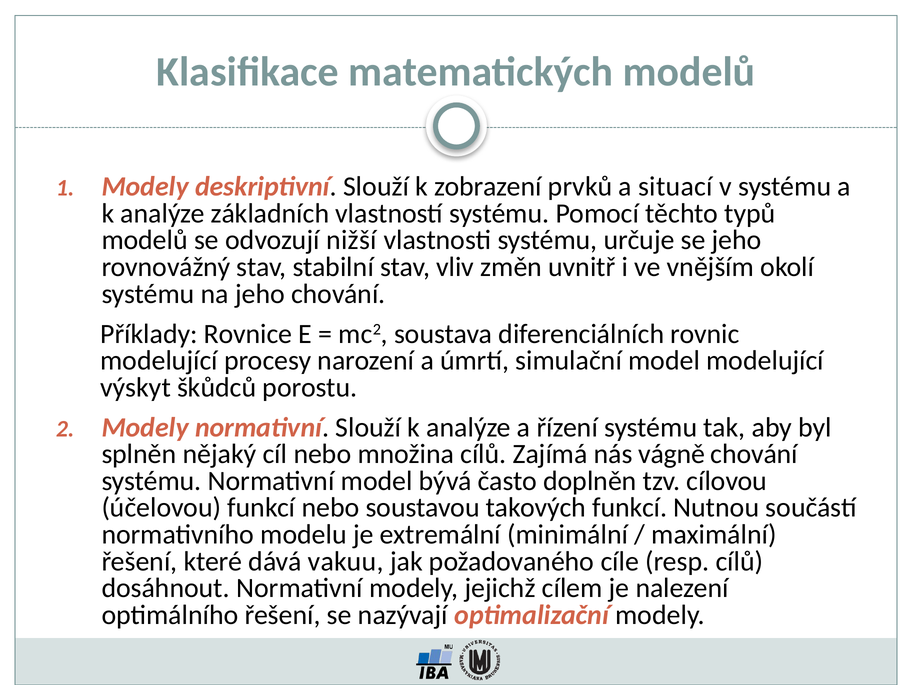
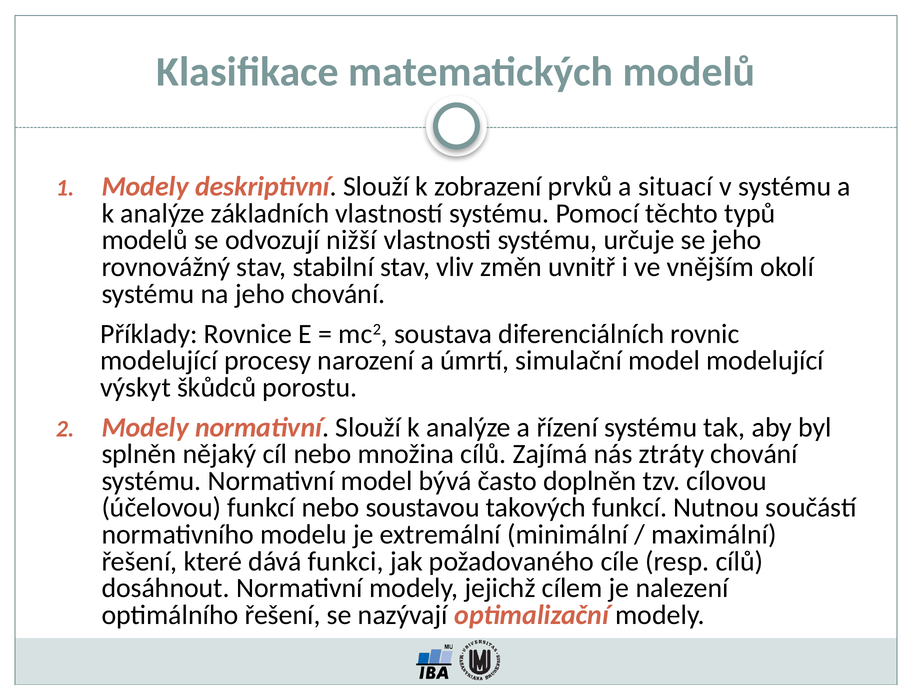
vágně: vágně -> ztráty
vakuu: vakuu -> funkci
